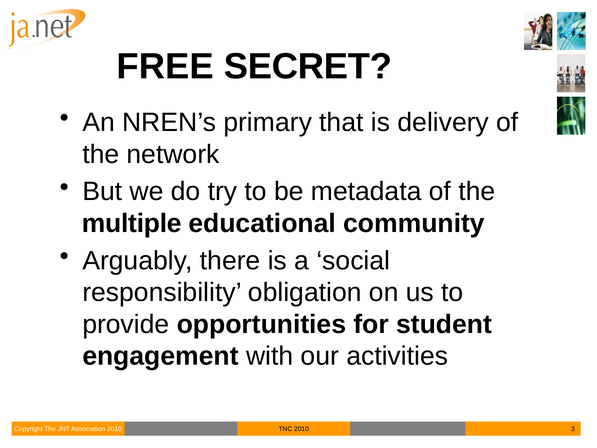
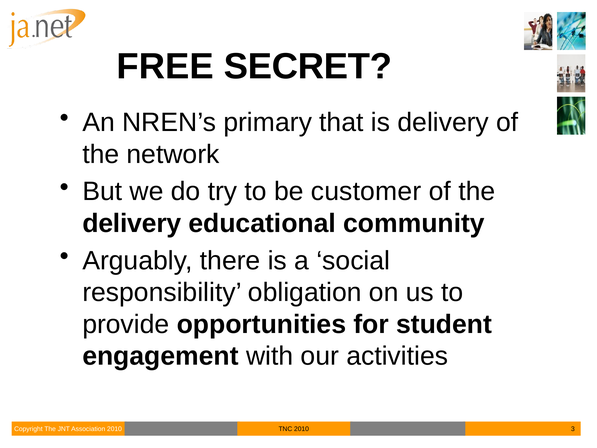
metadata: metadata -> customer
multiple at (132, 223): multiple -> delivery
